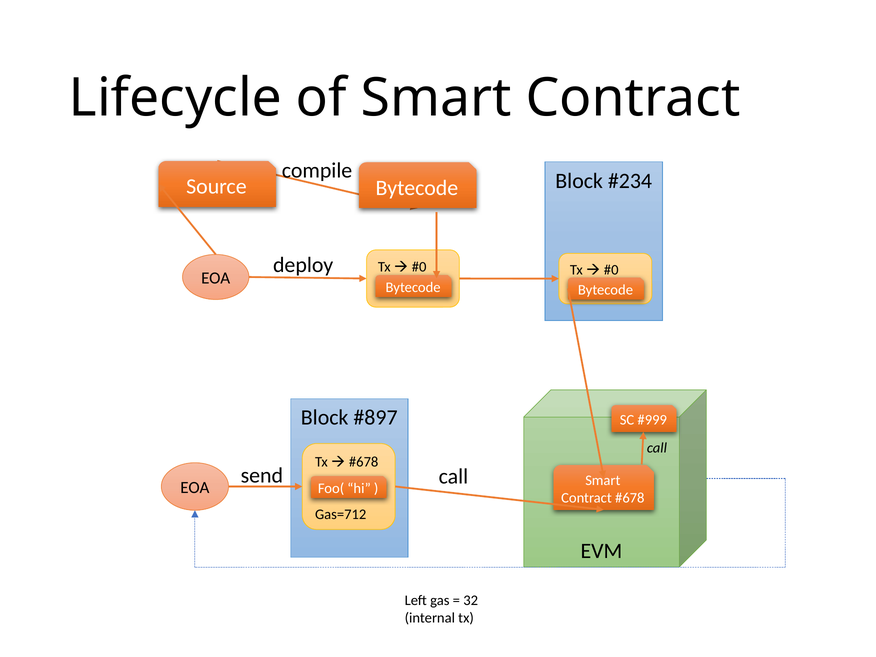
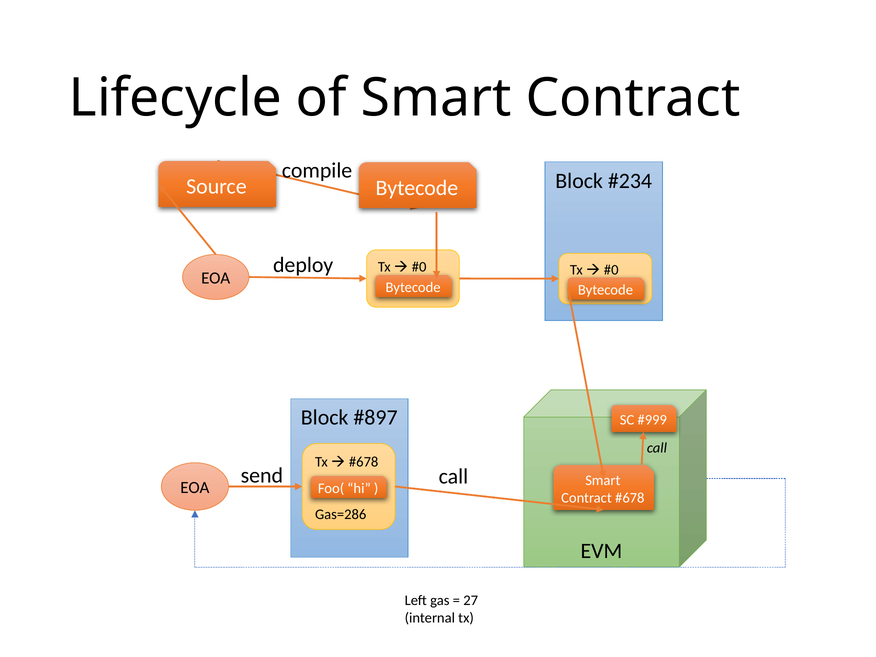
Gas=712: Gas=712 -> Gas=286
32: 32 -> 27
